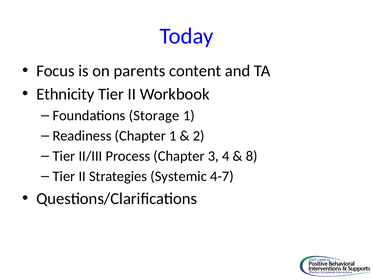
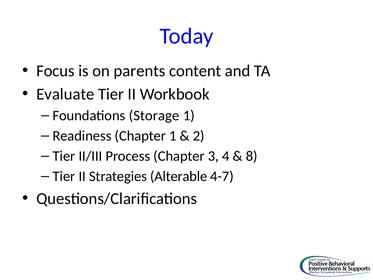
Ethnicity: Ethnicity -> Evaluate
Systemic: Systemic -> Alterable
